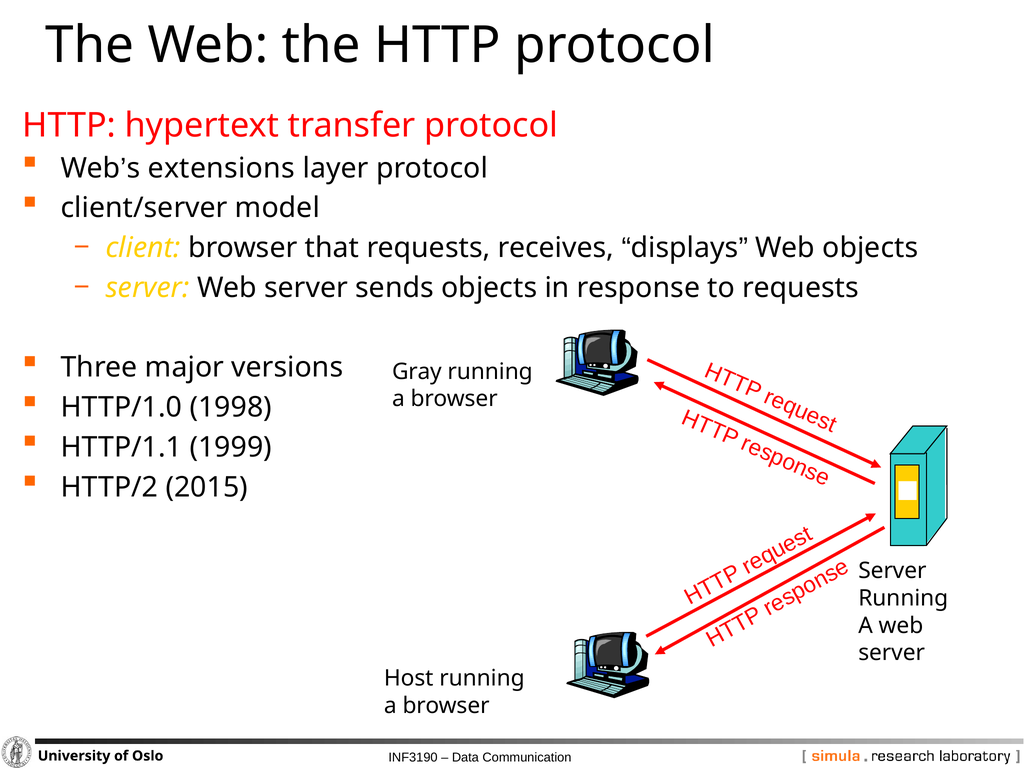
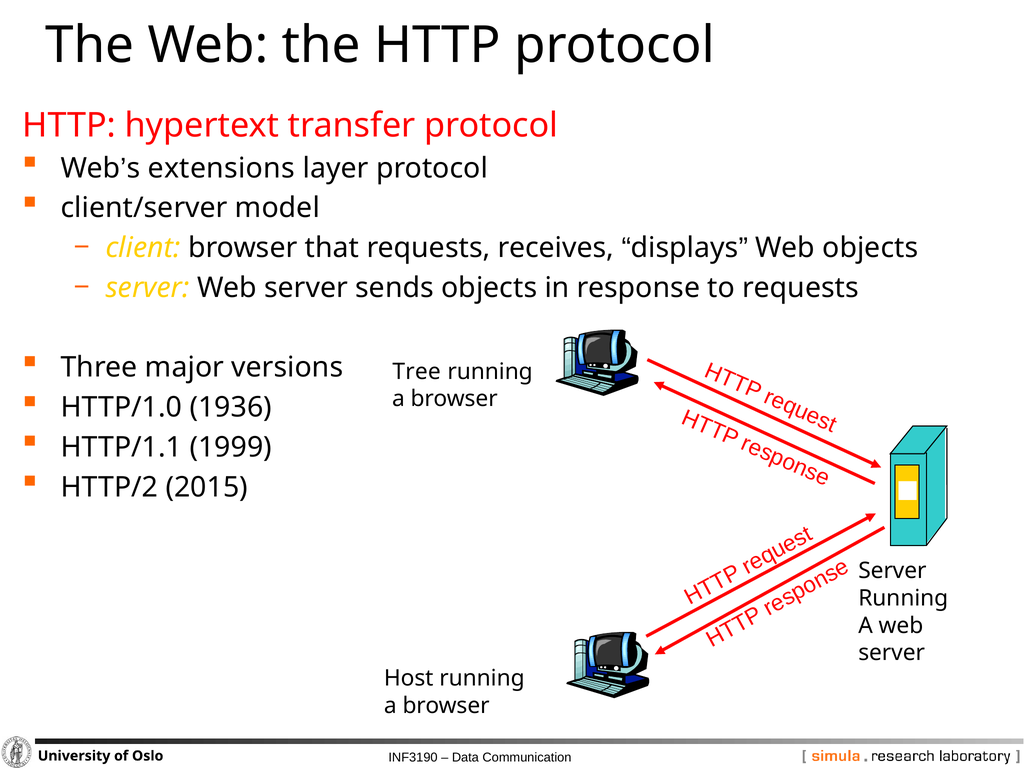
Gray: Gray -> Tree
1998: 1998 -> 1936
